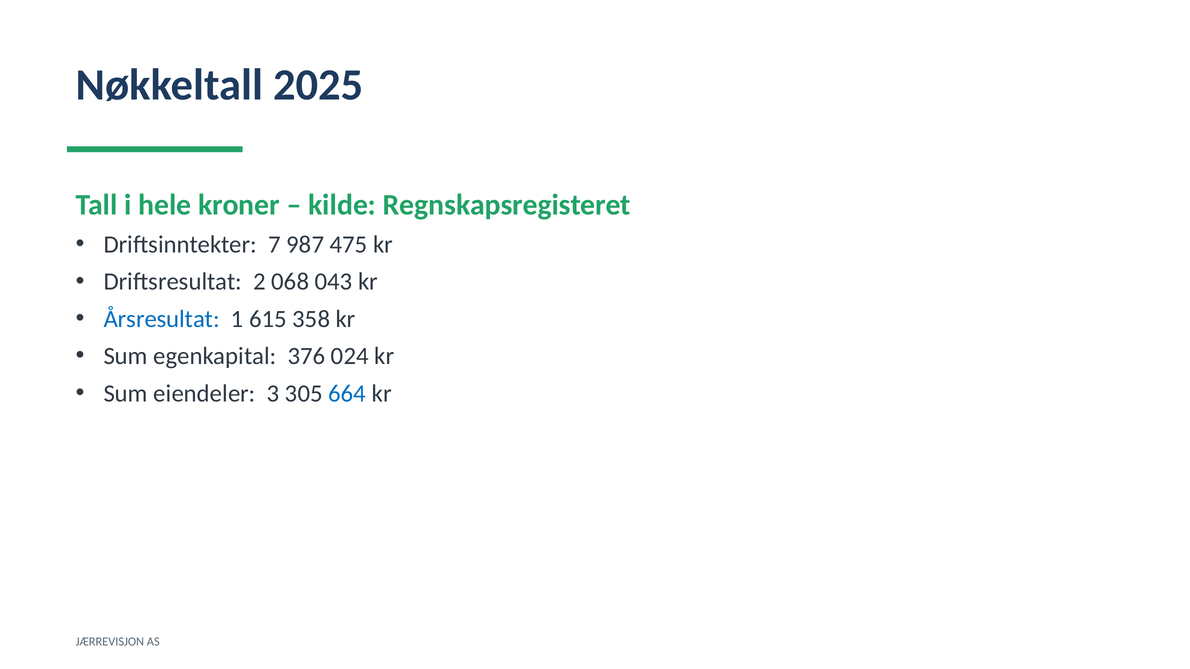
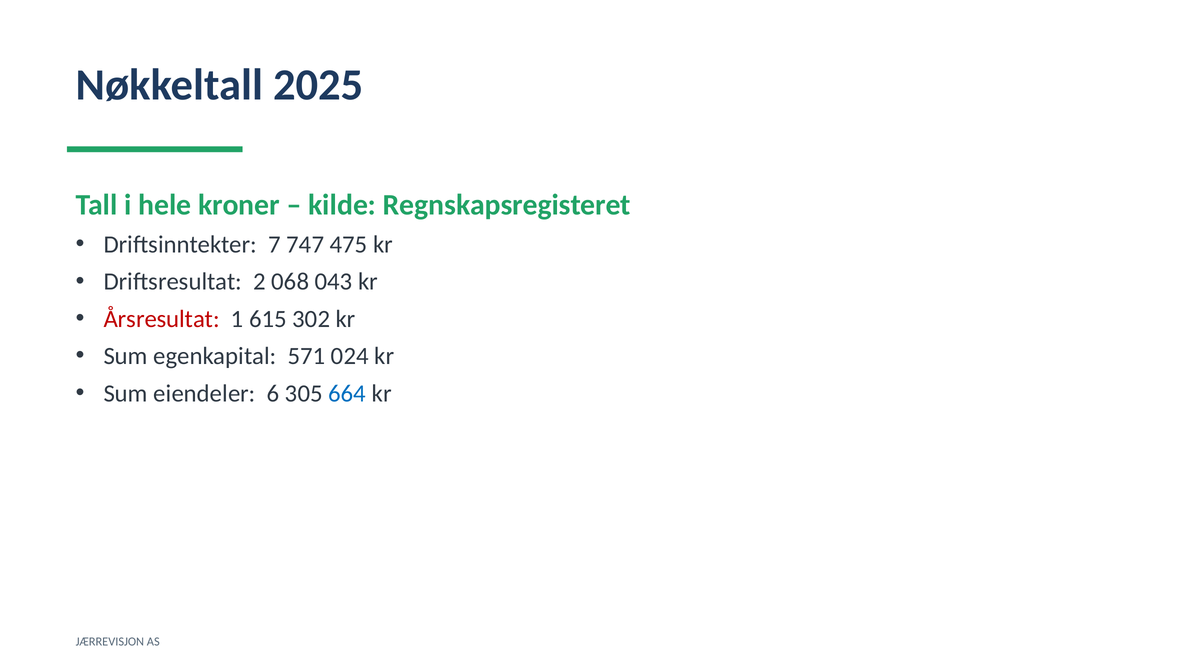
987: 987 -> 747
Årsresultat colour: blue -> red
358: 358 -> 302
376: 376 -> 571
3: 3 -> 6
